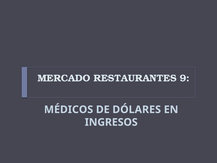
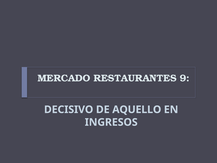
MÉDICOS: MÉDICOS -> DECISIVO
DÓLARES: DÓLARES -> AQUELLO
